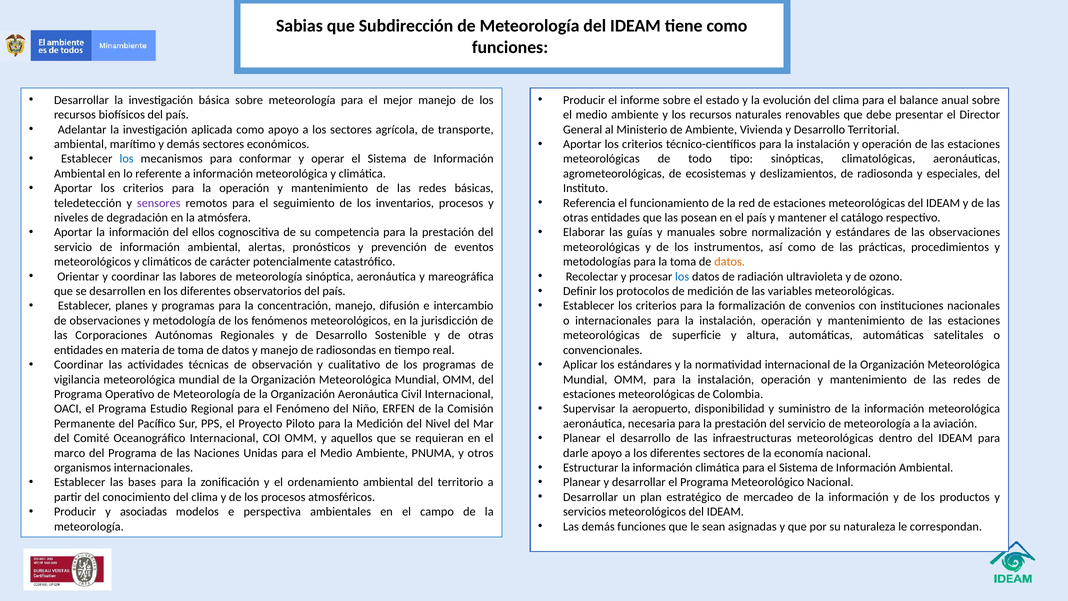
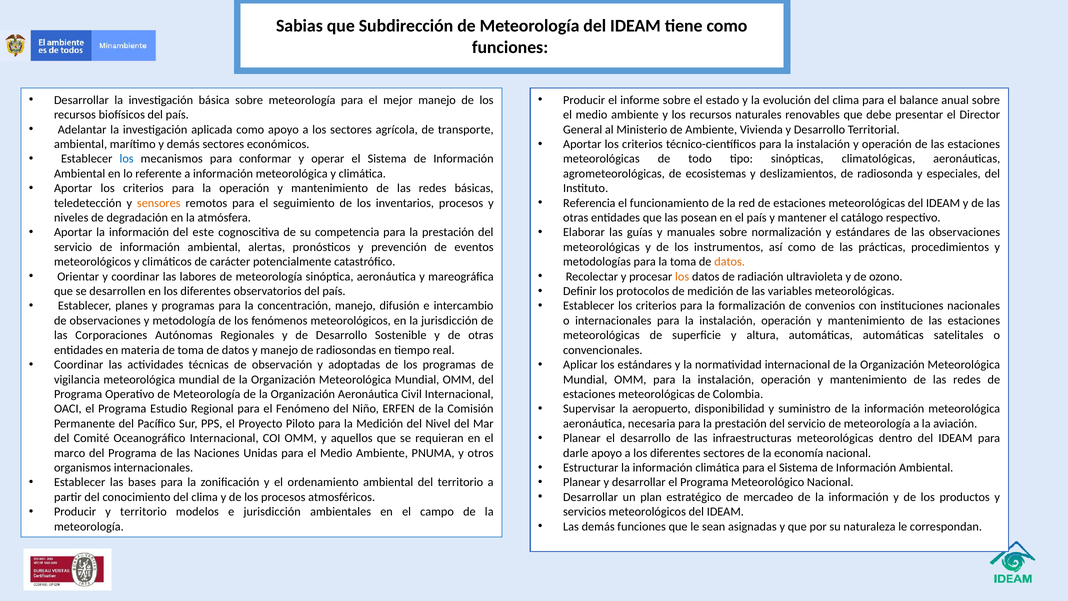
sensores colour: purple -> orange
ellos: ellos -> este
los at (682, 276) colour: blue -> orange
cualitativo: cualitativo -> adoptadas
y asociadas: asociadas -> territorio
e perspectiva: perspectiva -> jurisdicción
